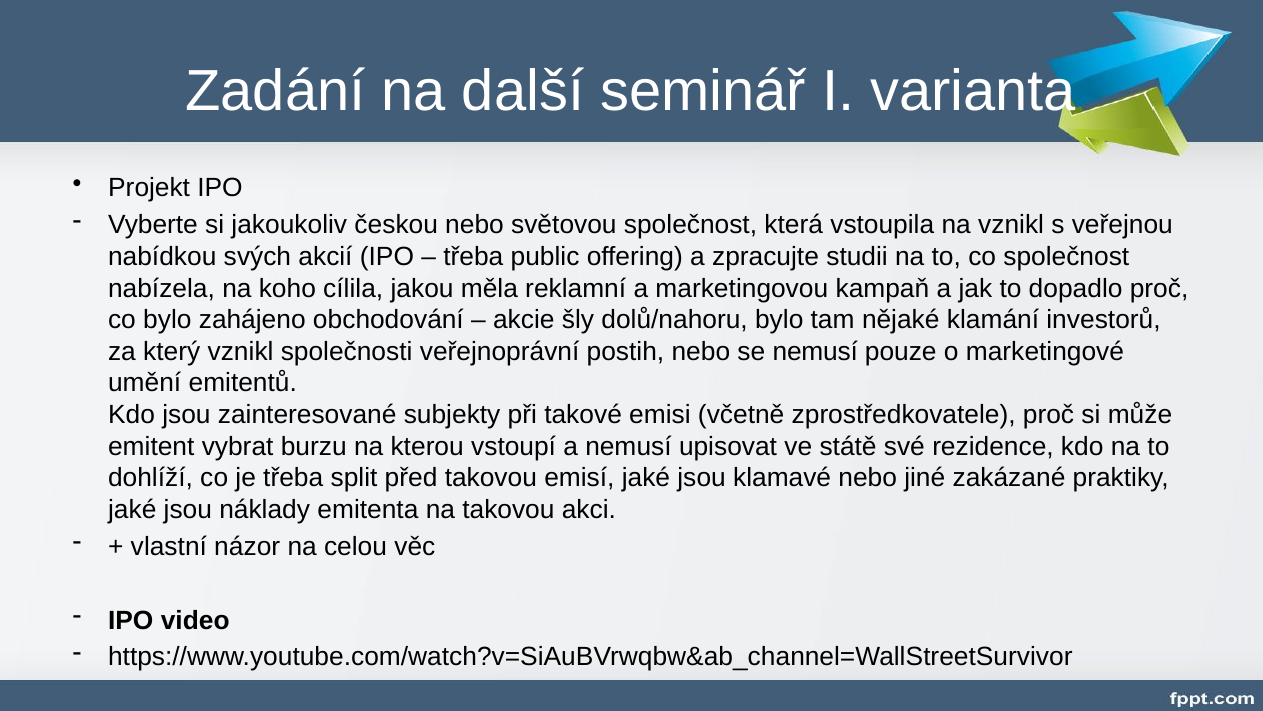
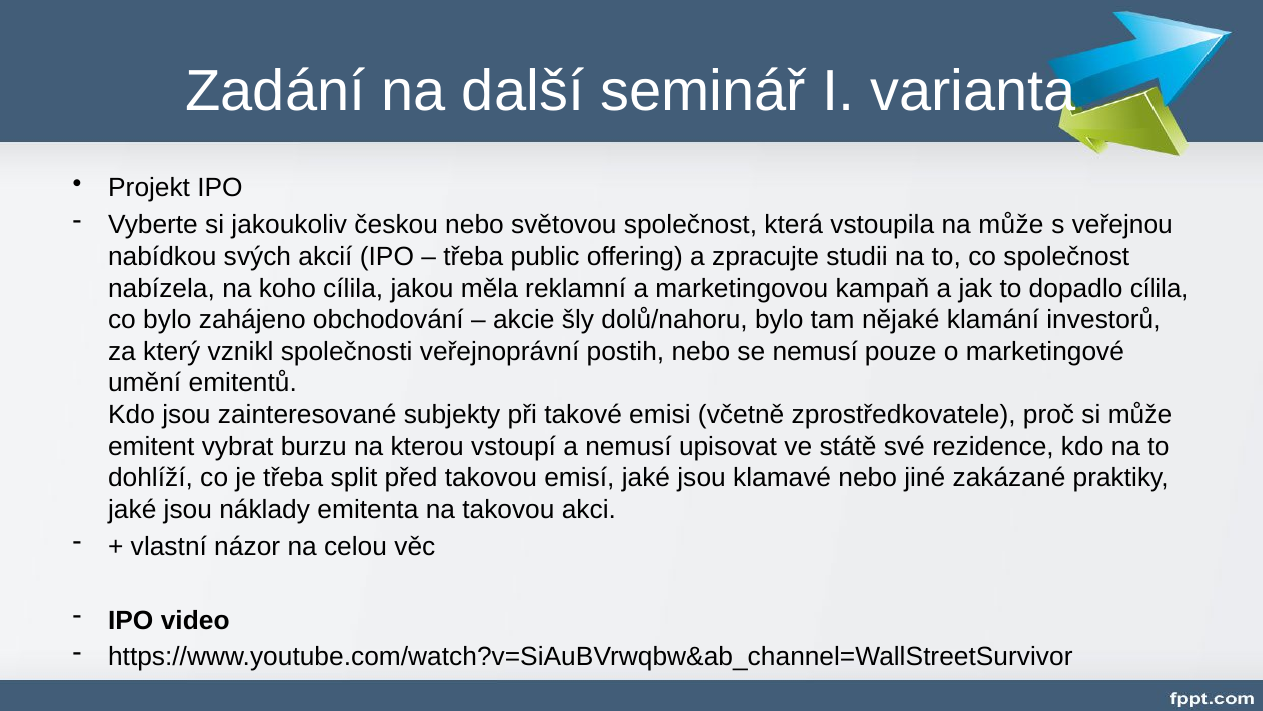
na vznikl: vznikl -> může
dopadlo proč: proč -> cílila
